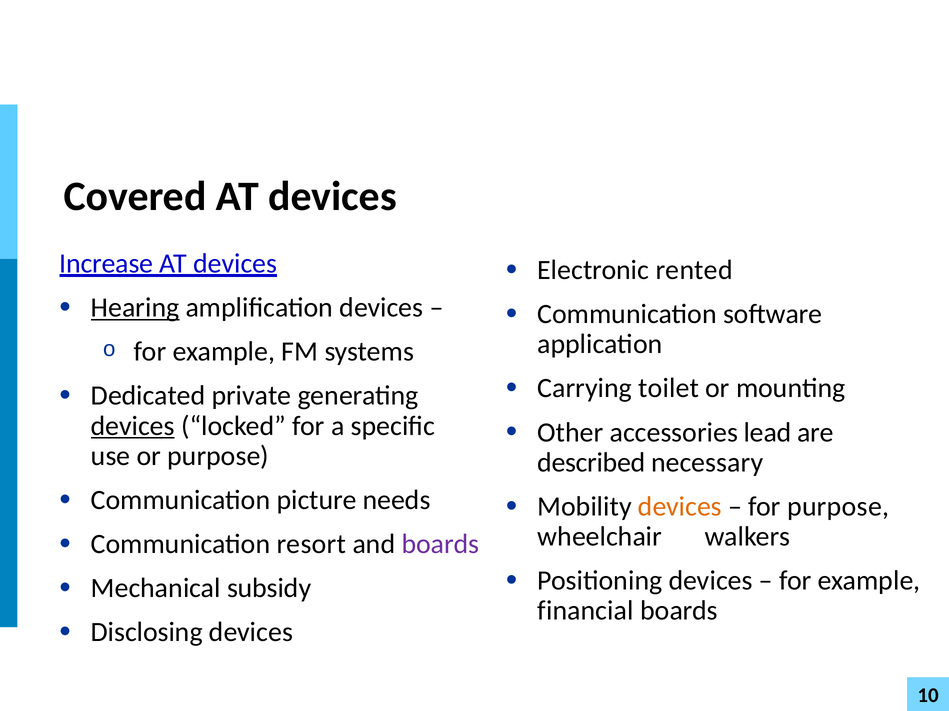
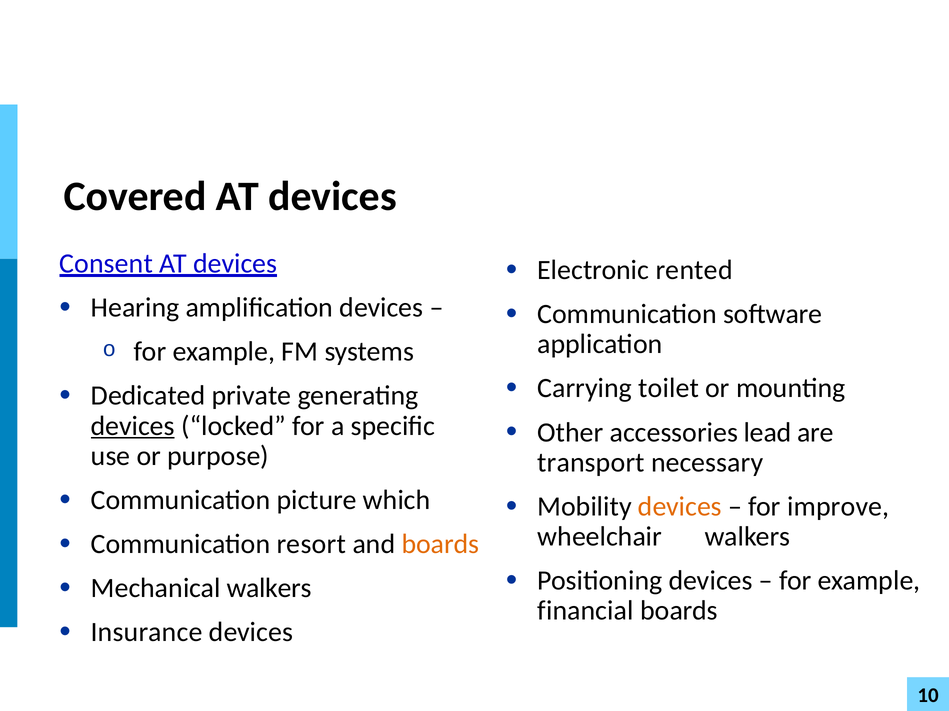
Increase: Increase -> Consent
Hearing underline: present -> none
described: described -> transport
needs: needs -> which
for purpose: purpose -> improve
boards at (440, 545) colour: purple -> orange
Mechanical subsidy: subsidy -> walkers
Disclosing: Disclosing -> Insurance
